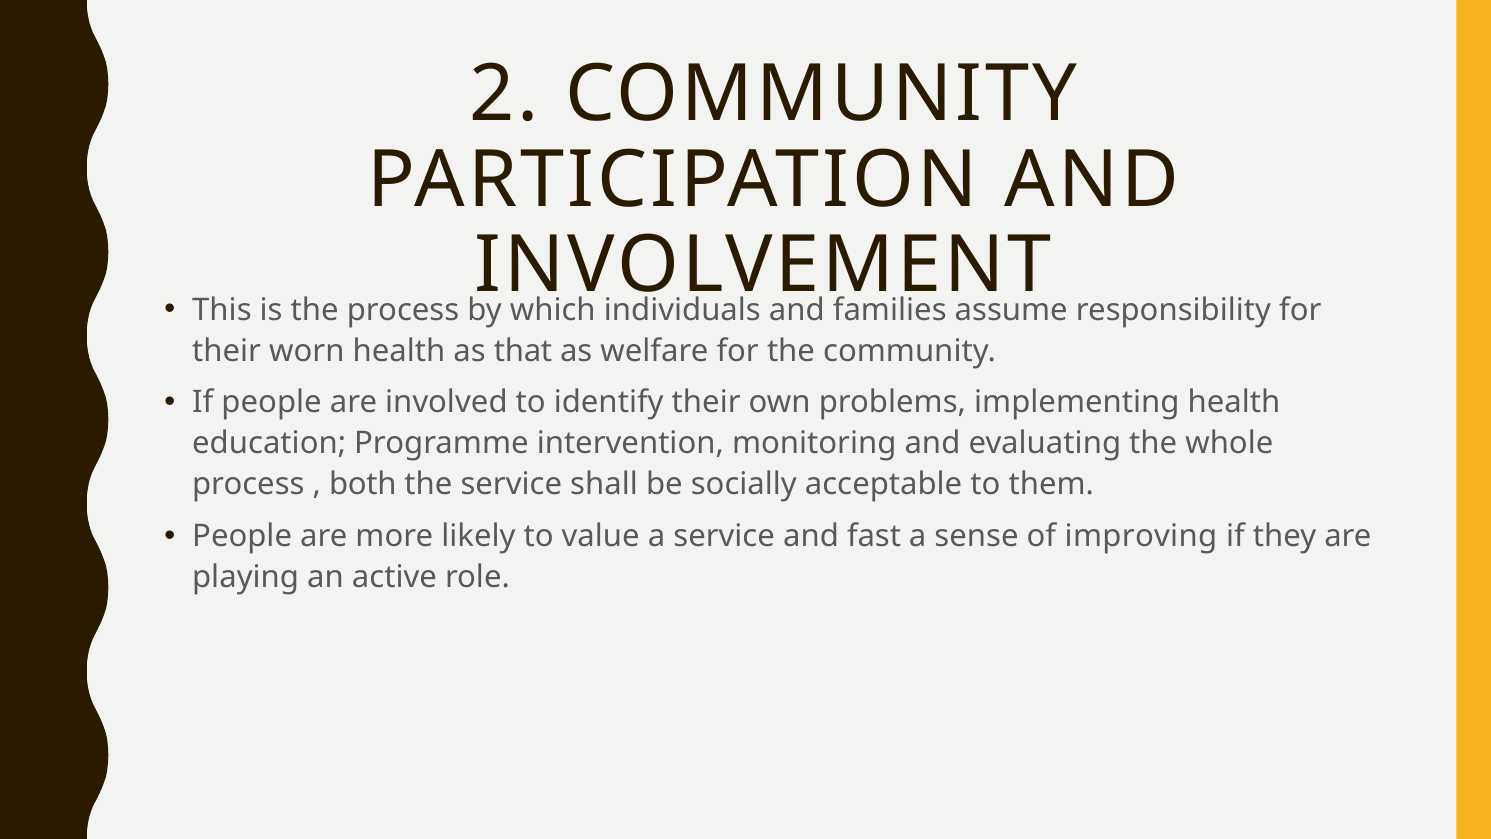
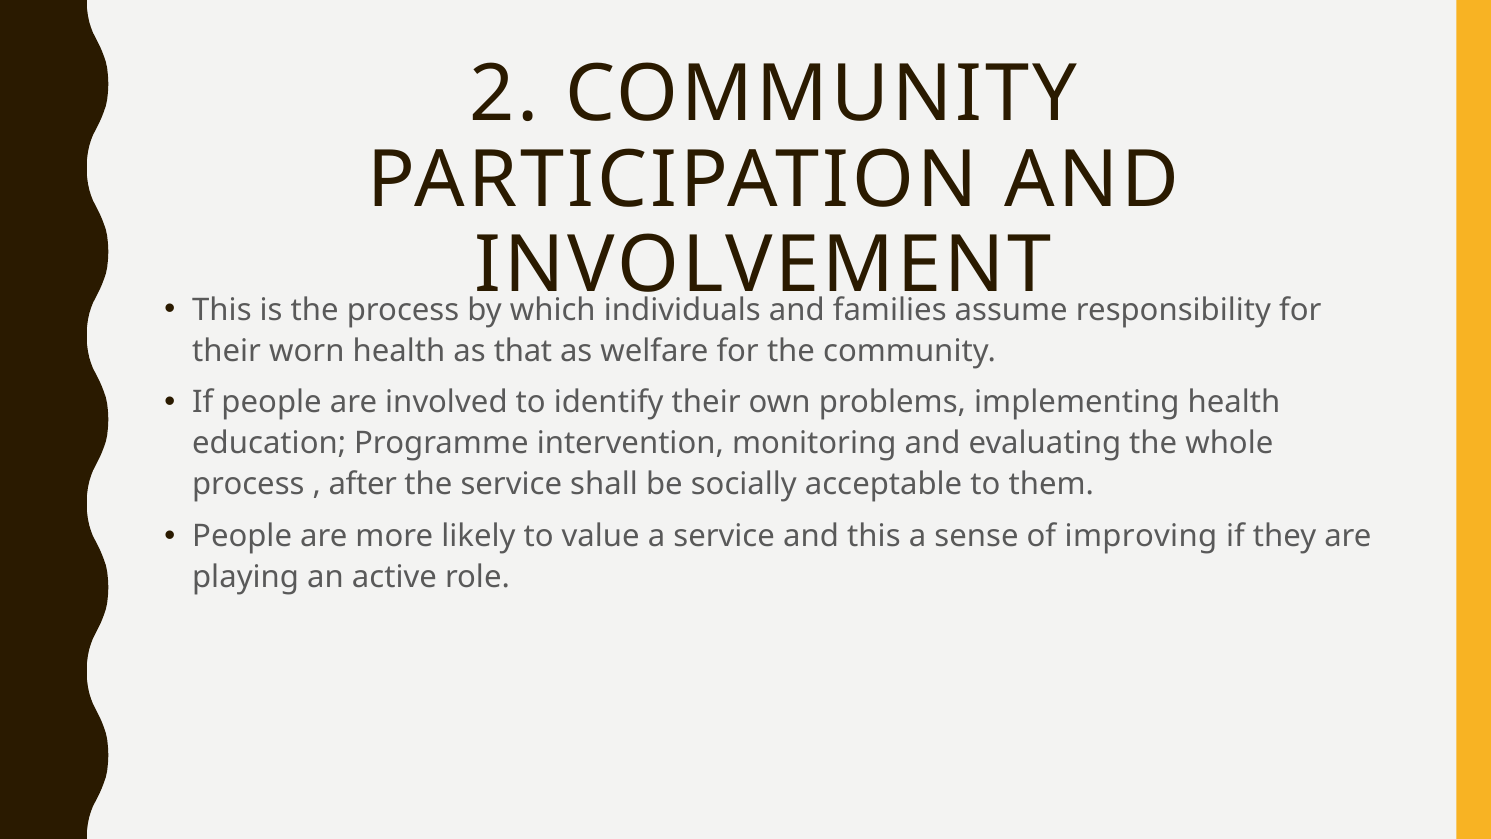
both: both -> after
and fast: fast -> this
